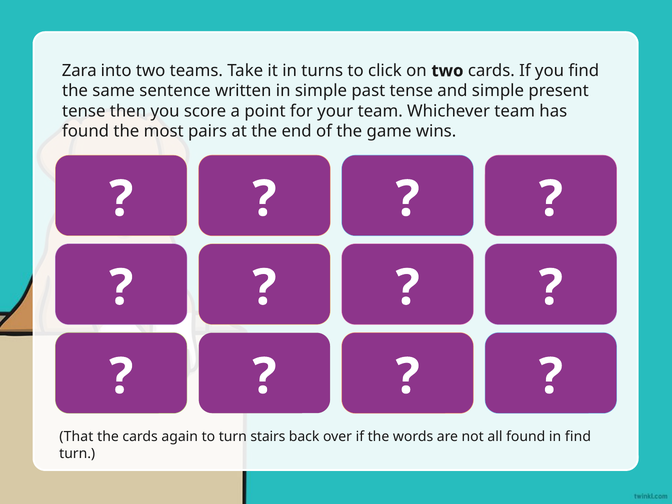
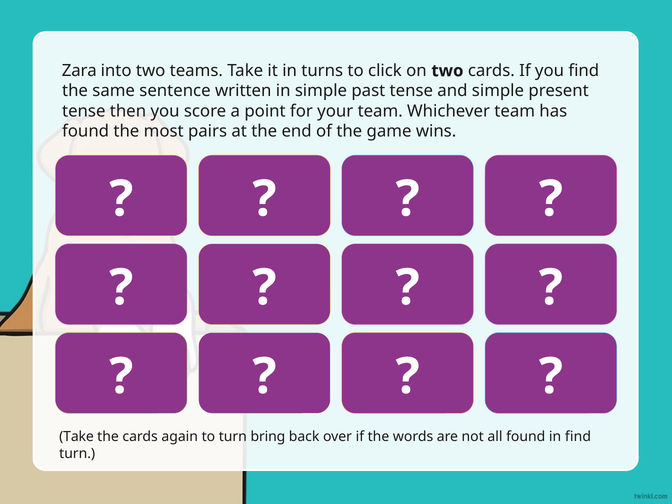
That at (76, 437): That -> Take
turn stairs: stairs -> bring
